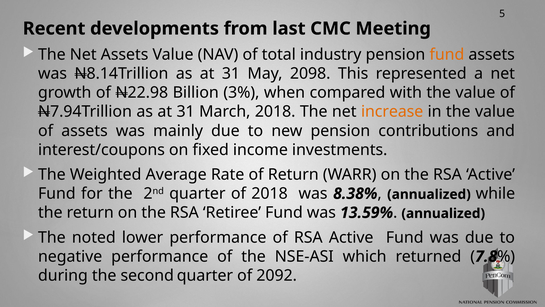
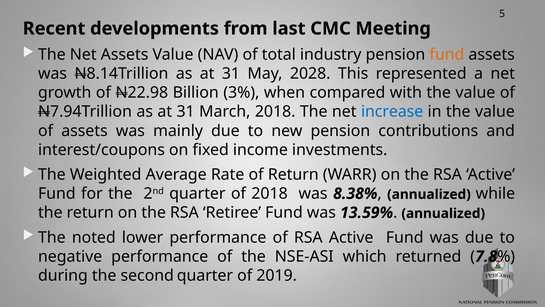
2098: 2098 -> 2028
increase colour: orange -> blue
2092: 2092 -> 2019
